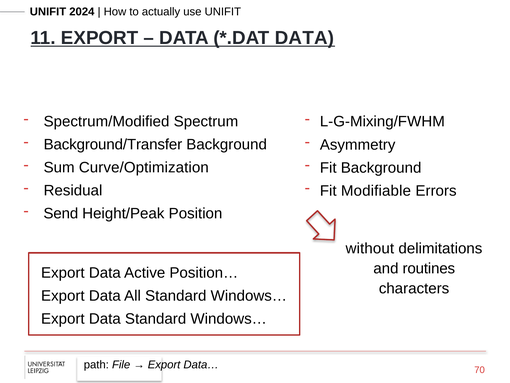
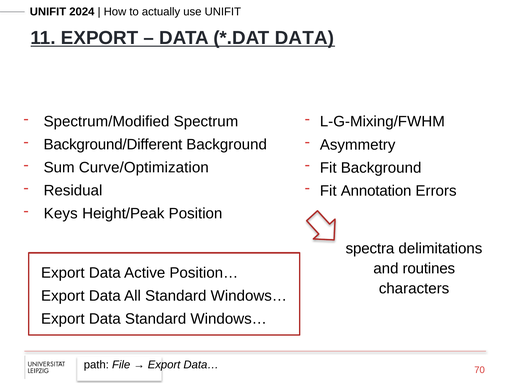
Background/Transfer: Background/Transfer -> Background/Different
Modifiable: Modifiable -> Annotation
Send: Send -> Keys
without: without -> spectra
